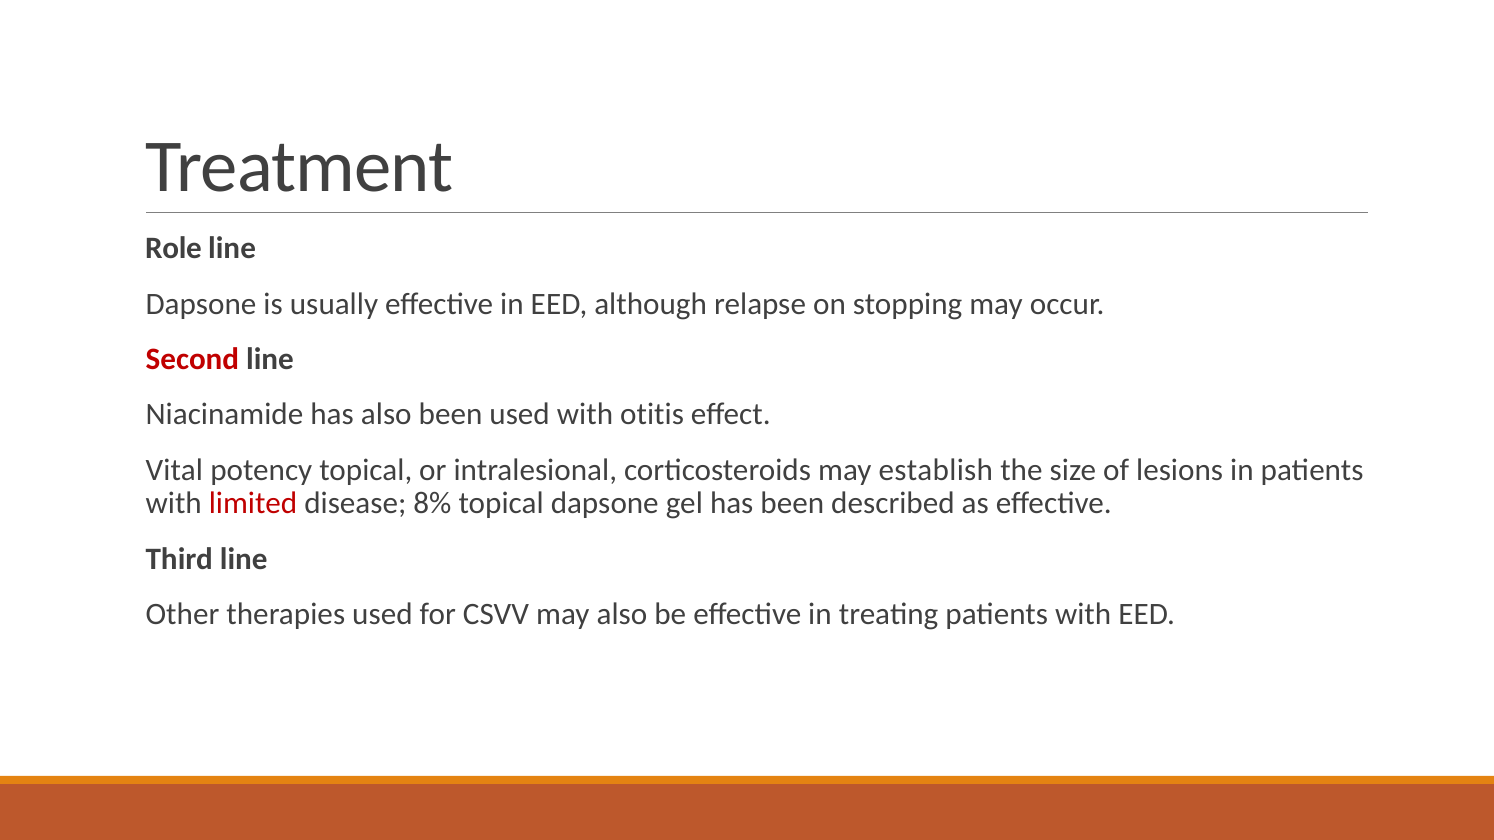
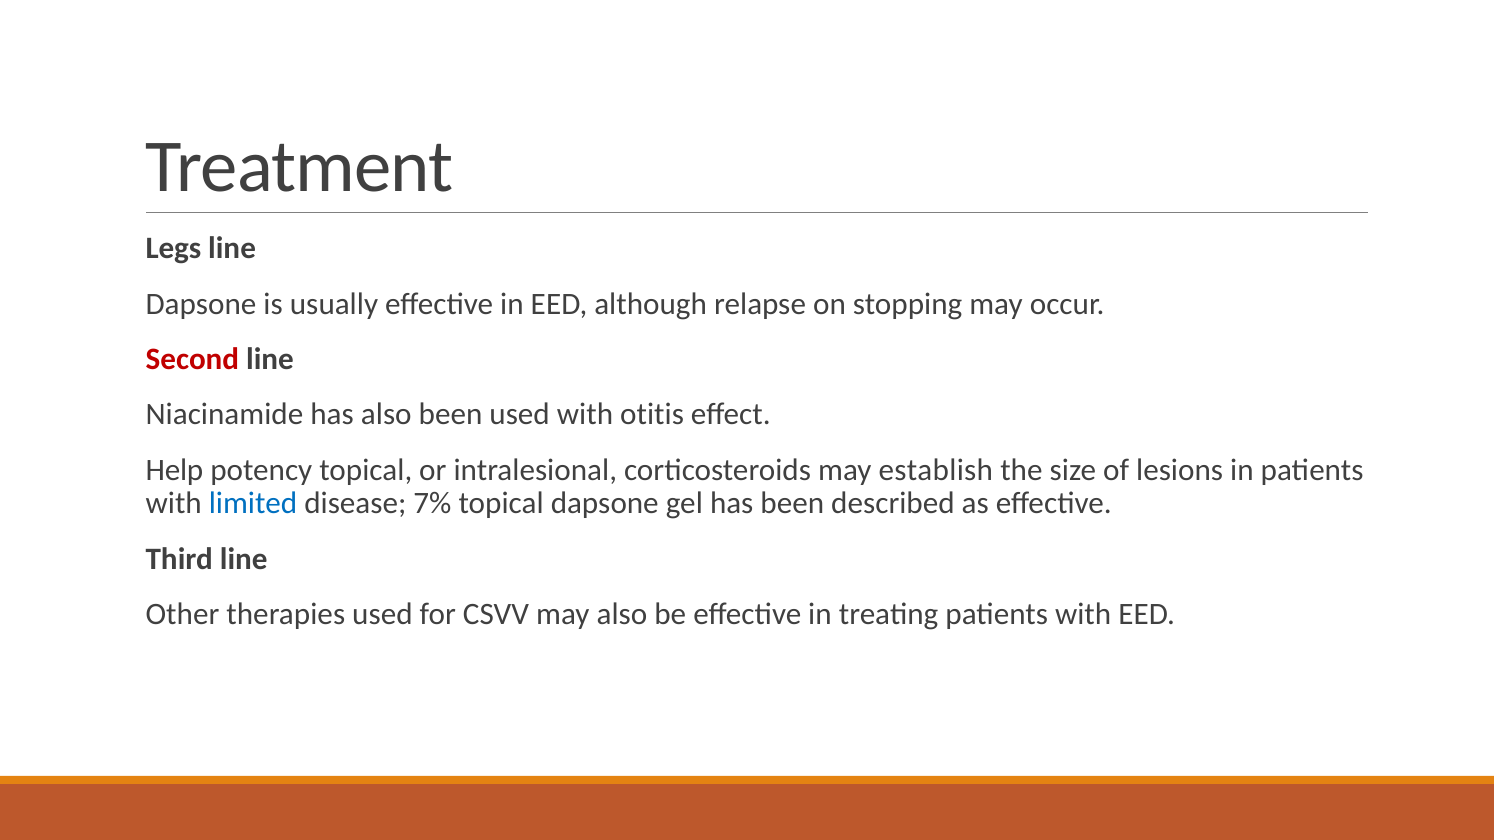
Role: Role -> Legs
Vital: Vital -> Help
limited colour: red -> blue
8%: 8% -> 7%
